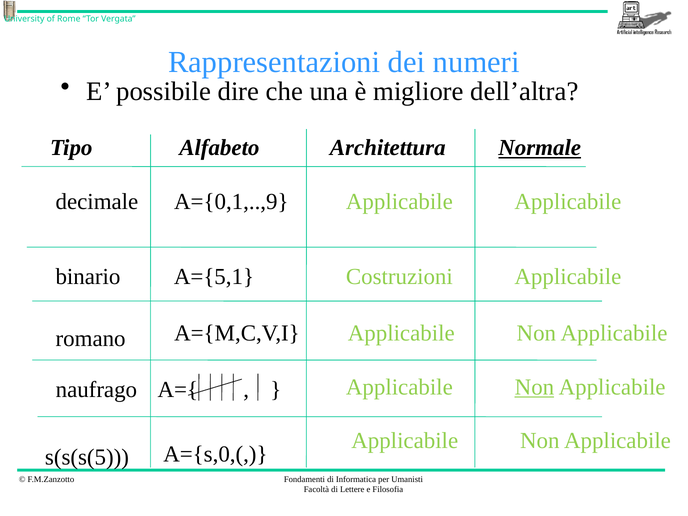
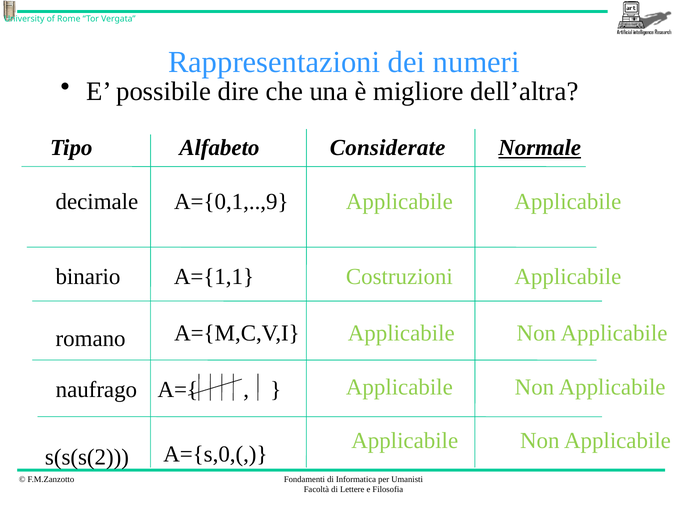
Architettura: Architettura -> Considerate
A={5,1: A={5,1 -> A={1,1
Non at (534, 387) underline: present -> none
s(s(s(5: s(s(s(5 -> s(s(s(2
